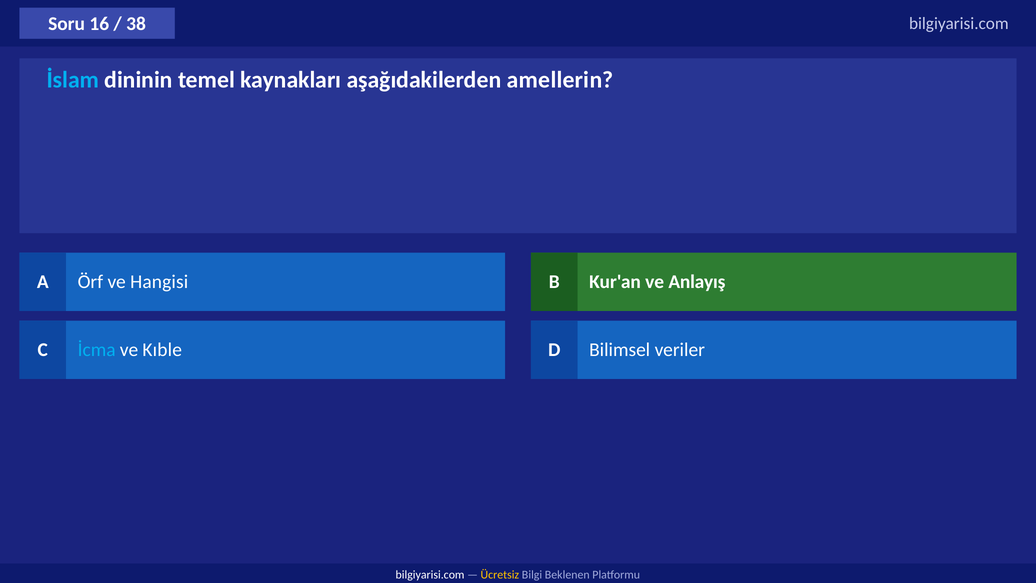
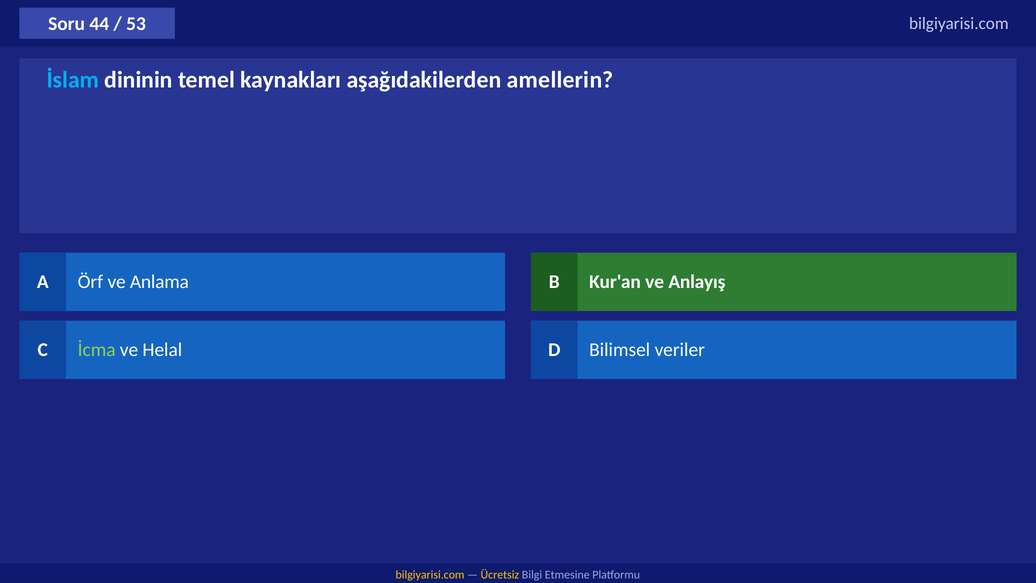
16: 16 -> 44
38: 38 -> 53
Hangisi: Hangisi -> Anlama
İcma colour: light blue -> light green
Kıble: Kıble -> Helal
bilgiyarisi.com at (430, 575) colour: white -> yellow
Beklenen: Beklenen -> Etmesine
